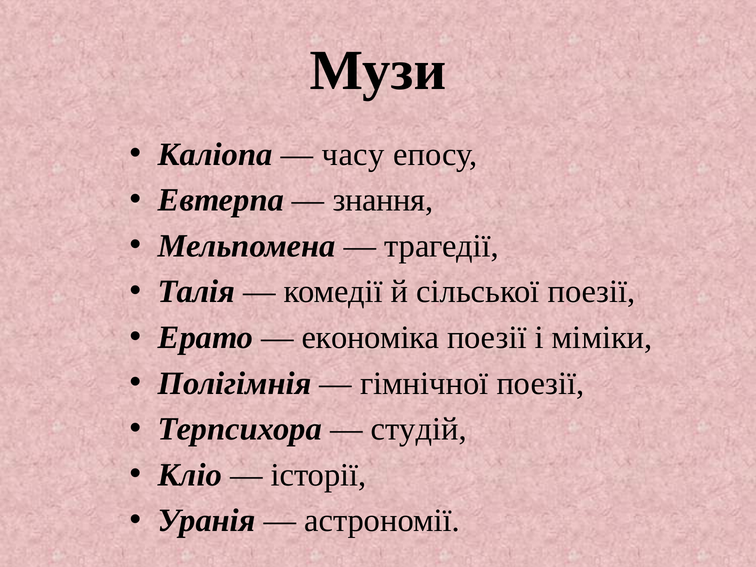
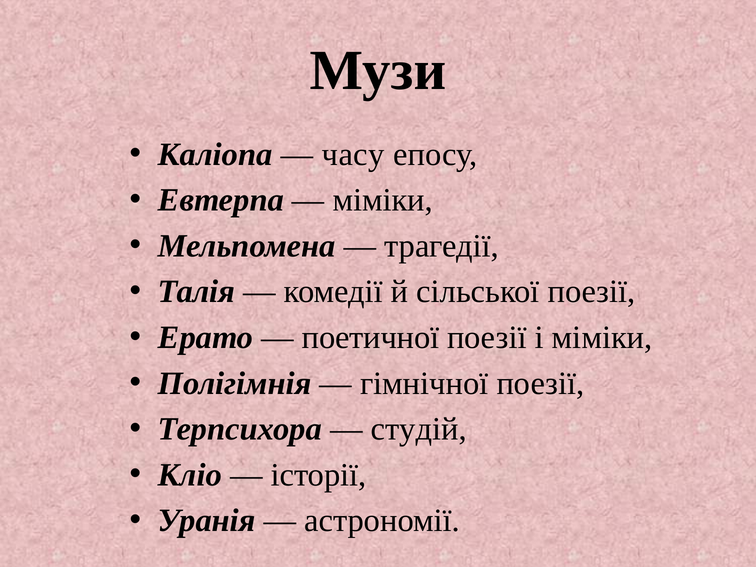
знання at (383, 200): знання -> міміки
економіка: економіка -> поетичної
